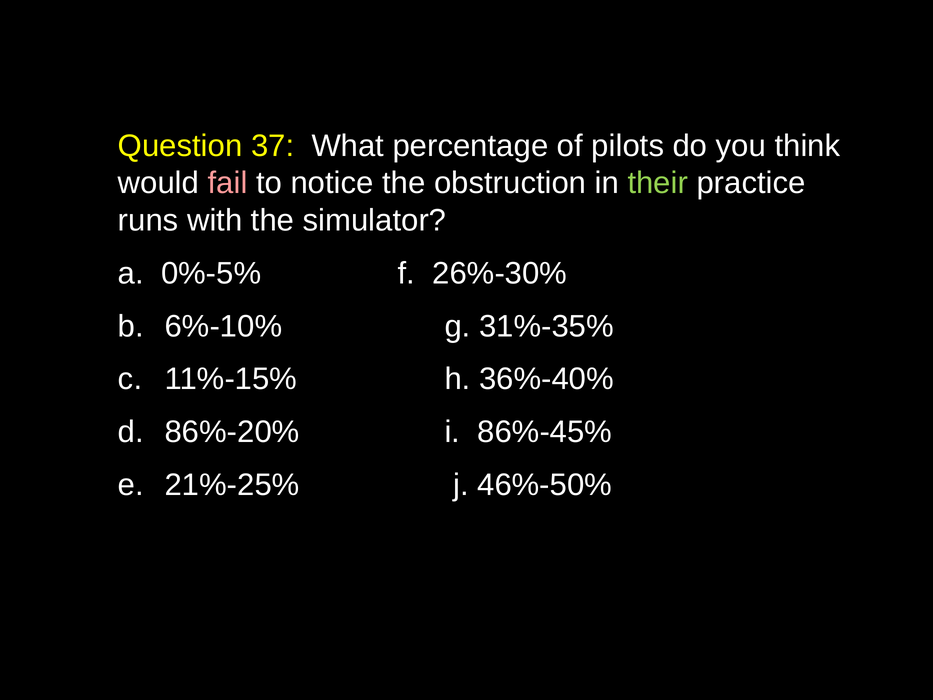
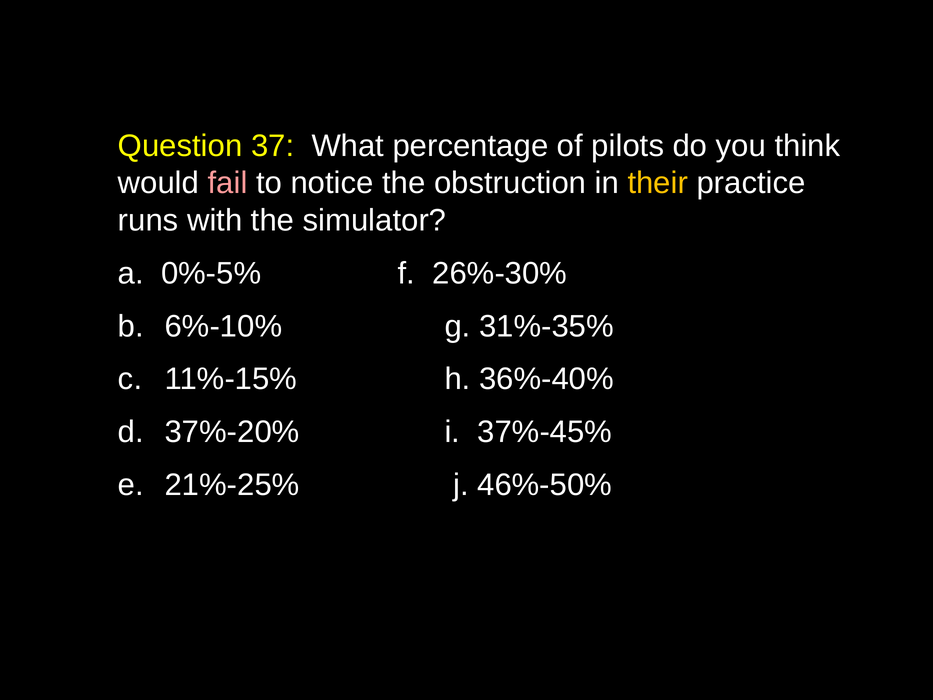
their colour: light green -> yellow
86%-20%: 86%-20% -> 37%-20%
86%-45%: 86%-45% -> 37%-45%
